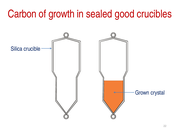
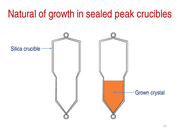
Carbon: Carbon -> Natural
good: good -> peak
